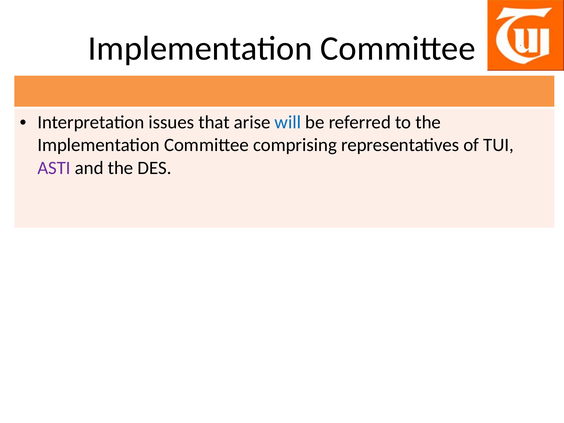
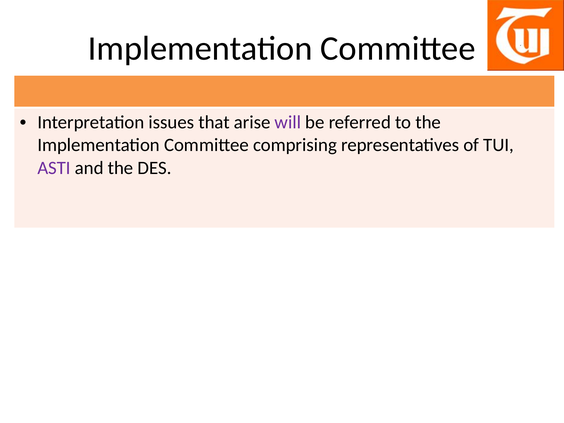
will colour: blue -> purple
